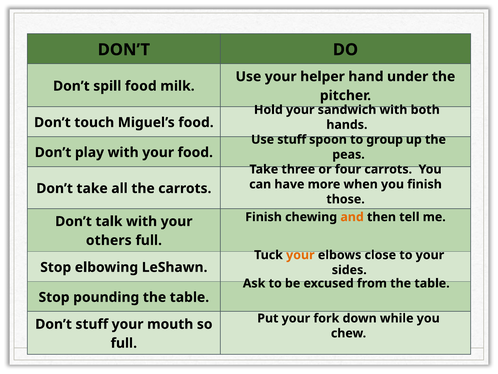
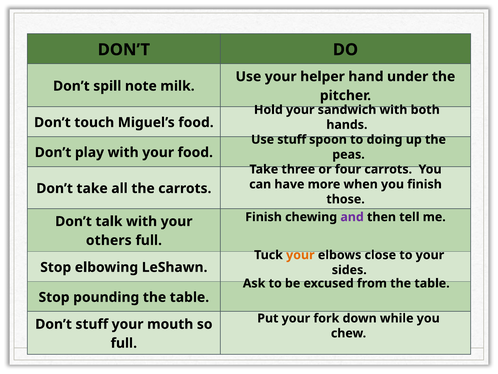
spill food: food -> note
group: group -> doing
and colour: orange -> purple
